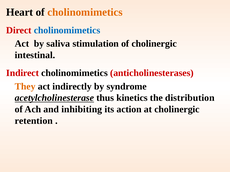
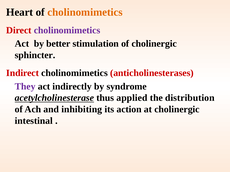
cholinomimetics at (67, 30) colour: blue -> purple
saliva: saliva -> better
intestinal: intestinal -> sphincter
They colour: orange -> purple
kinetics: kinetics -> applied
retention: retention -> intestinal
